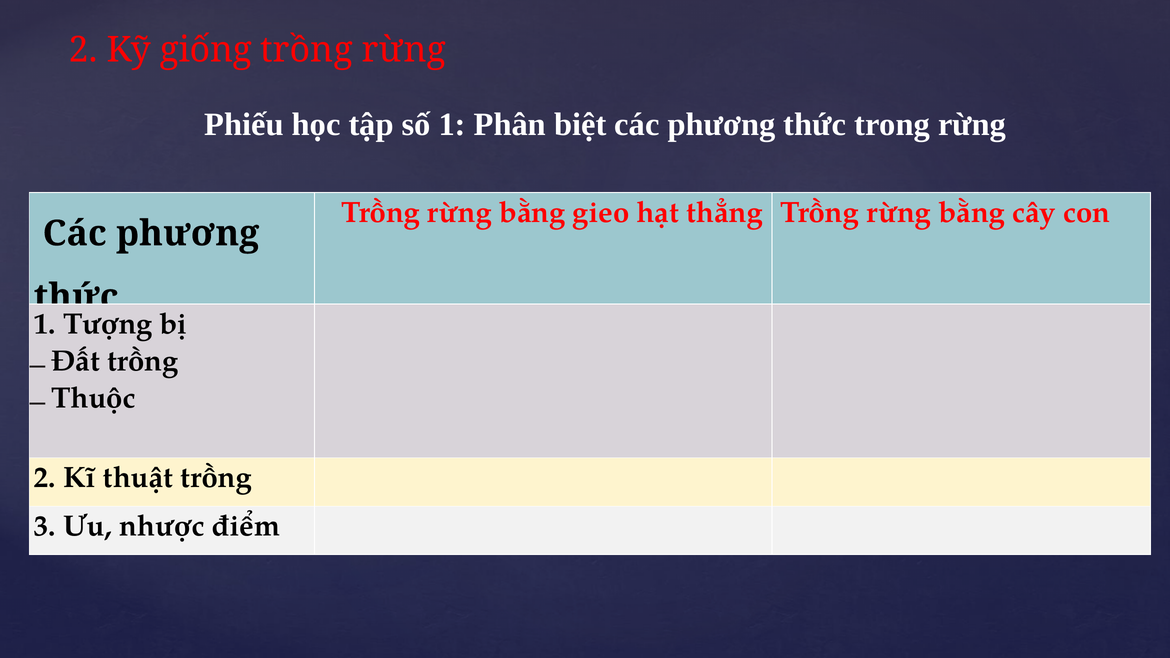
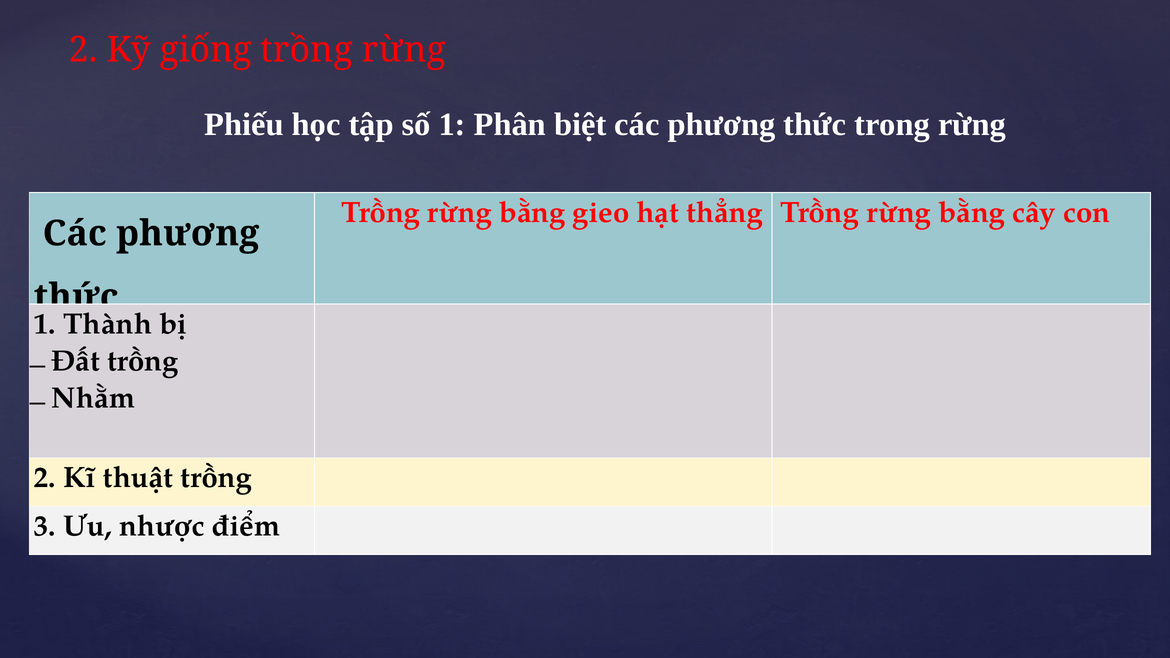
Tượng: Tượng -> Thành
Thuộc: Thuộc -> Nhằm
